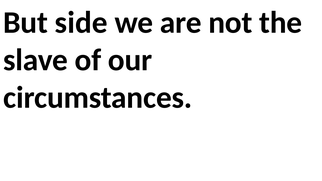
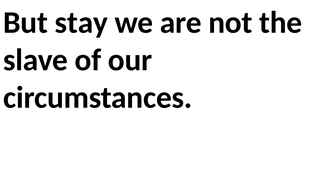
side: side -> stay
